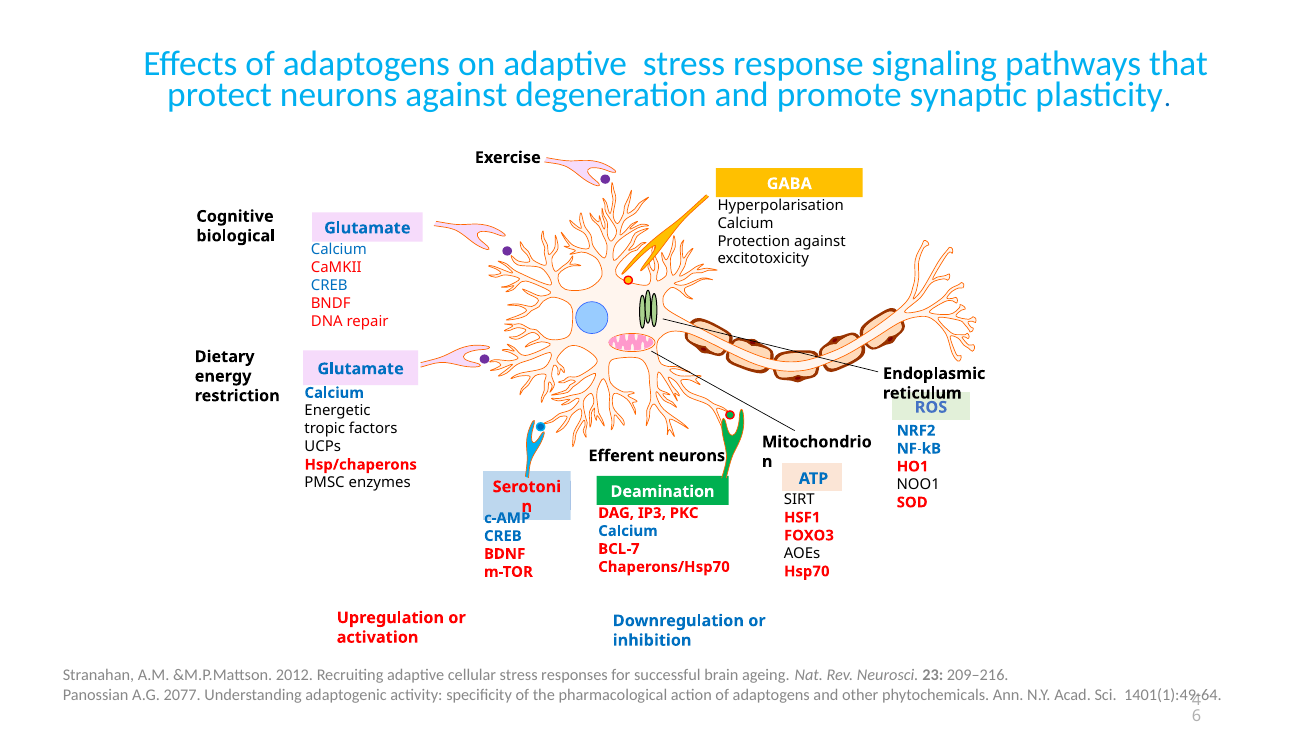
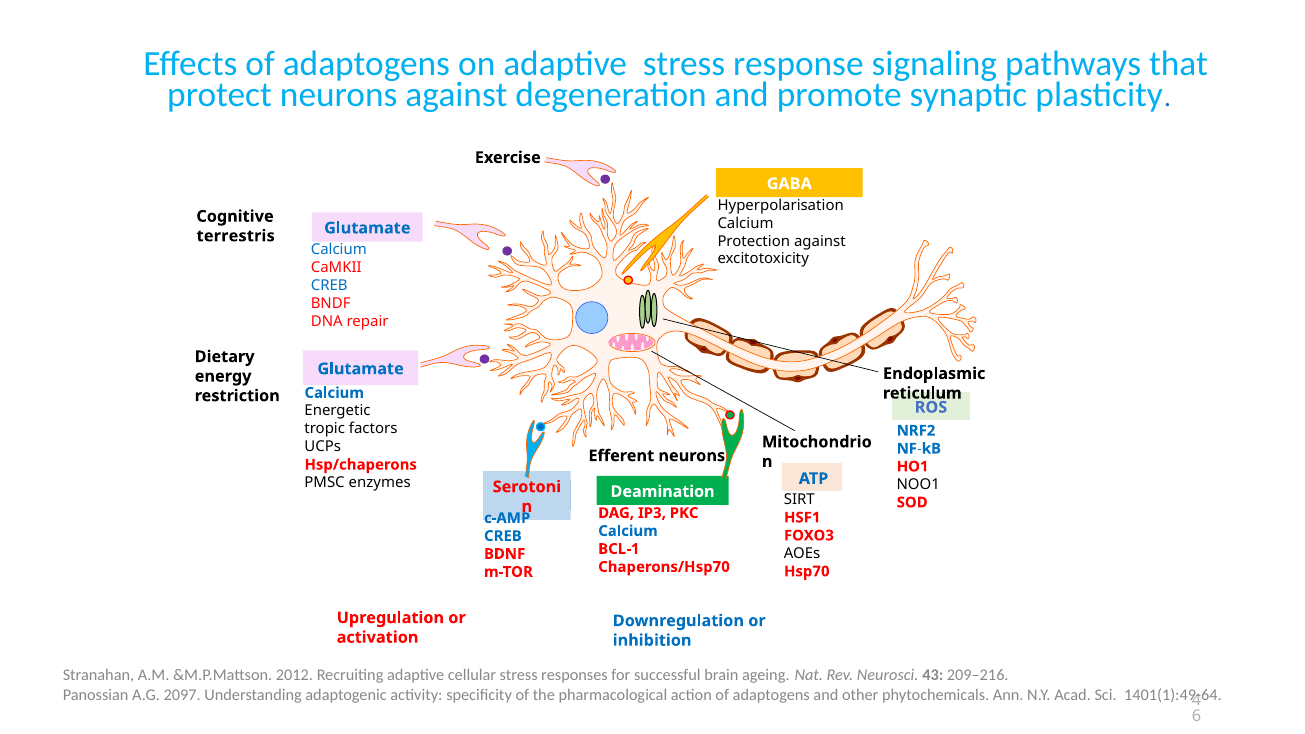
biological: biological -> terrestris
BCL-7: BCL-7 -> BCL-1
23: 23 -> 43
2077: 2077 -> 2097
